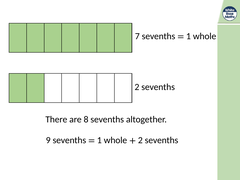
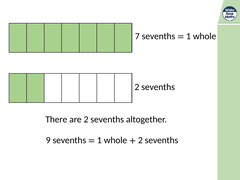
are 8: 8 -> 2
